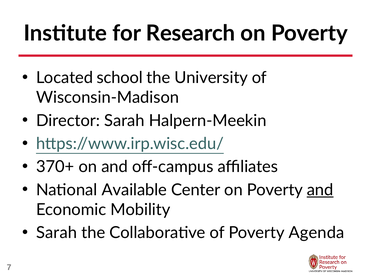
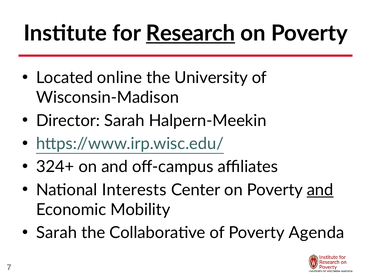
Research underline: none -> present
school: school -> online
370+: 370+ -> 324+
Available: Available -> Interests
